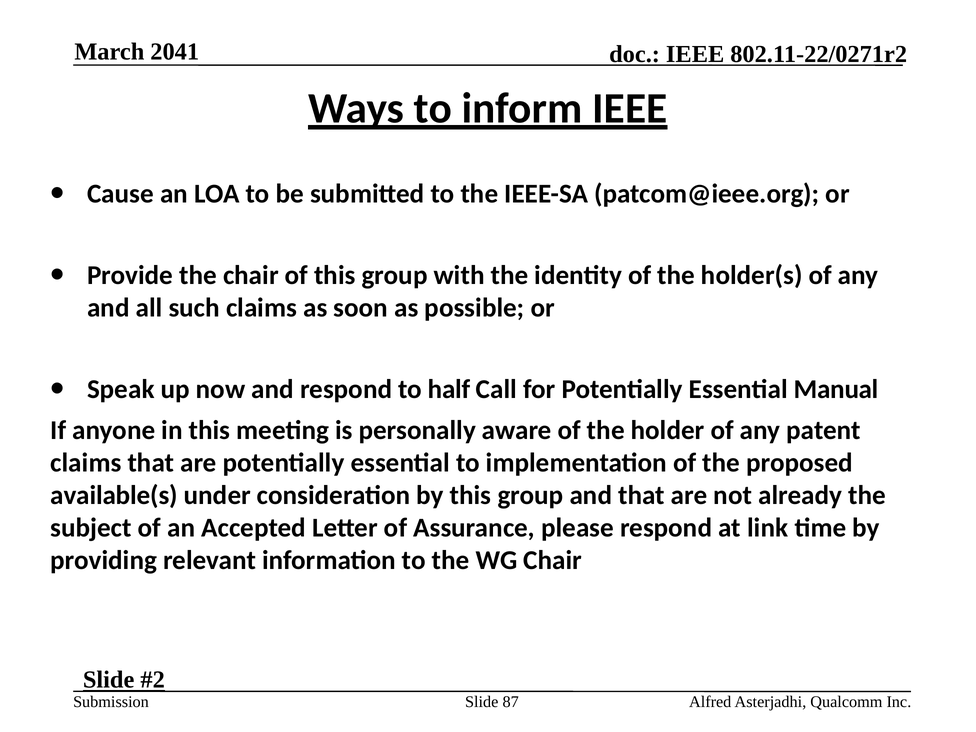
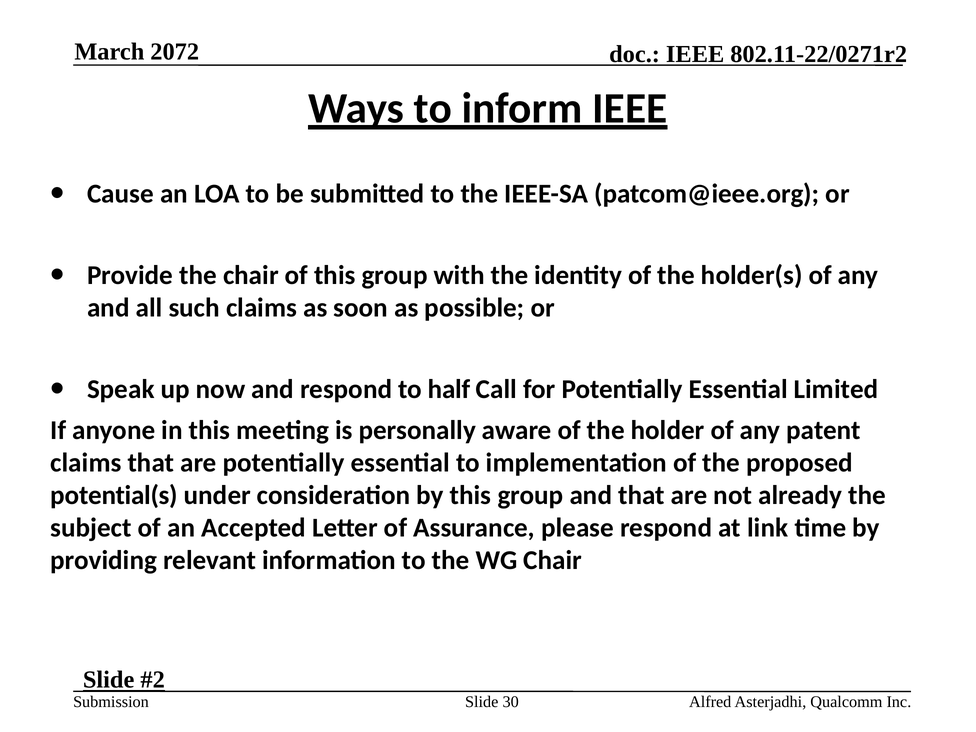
2041: 2041 -> 2072
Manual: Manual -> Limited
available(s: available(s -> potential(s
87: 87 -> 30
